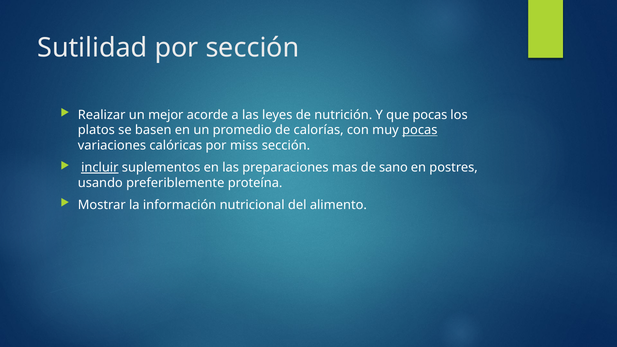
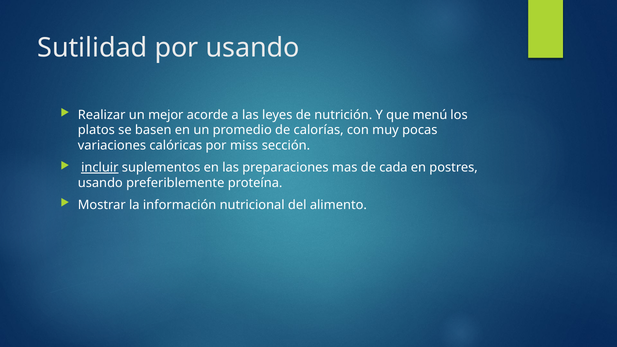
por sección: sección -> usando
que pocas: pocas -> menú
pocas at (420, 130) underline: present -> none
sano: sano -> cada
